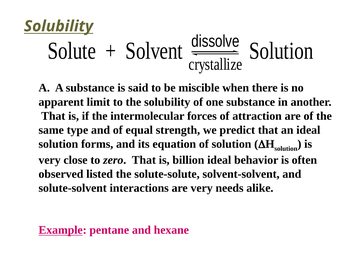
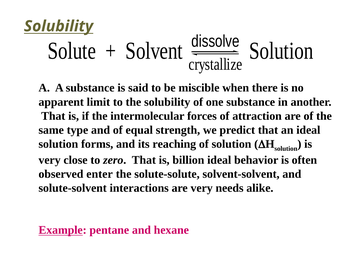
equation: equation -> reaching
listed: listed -> enter
